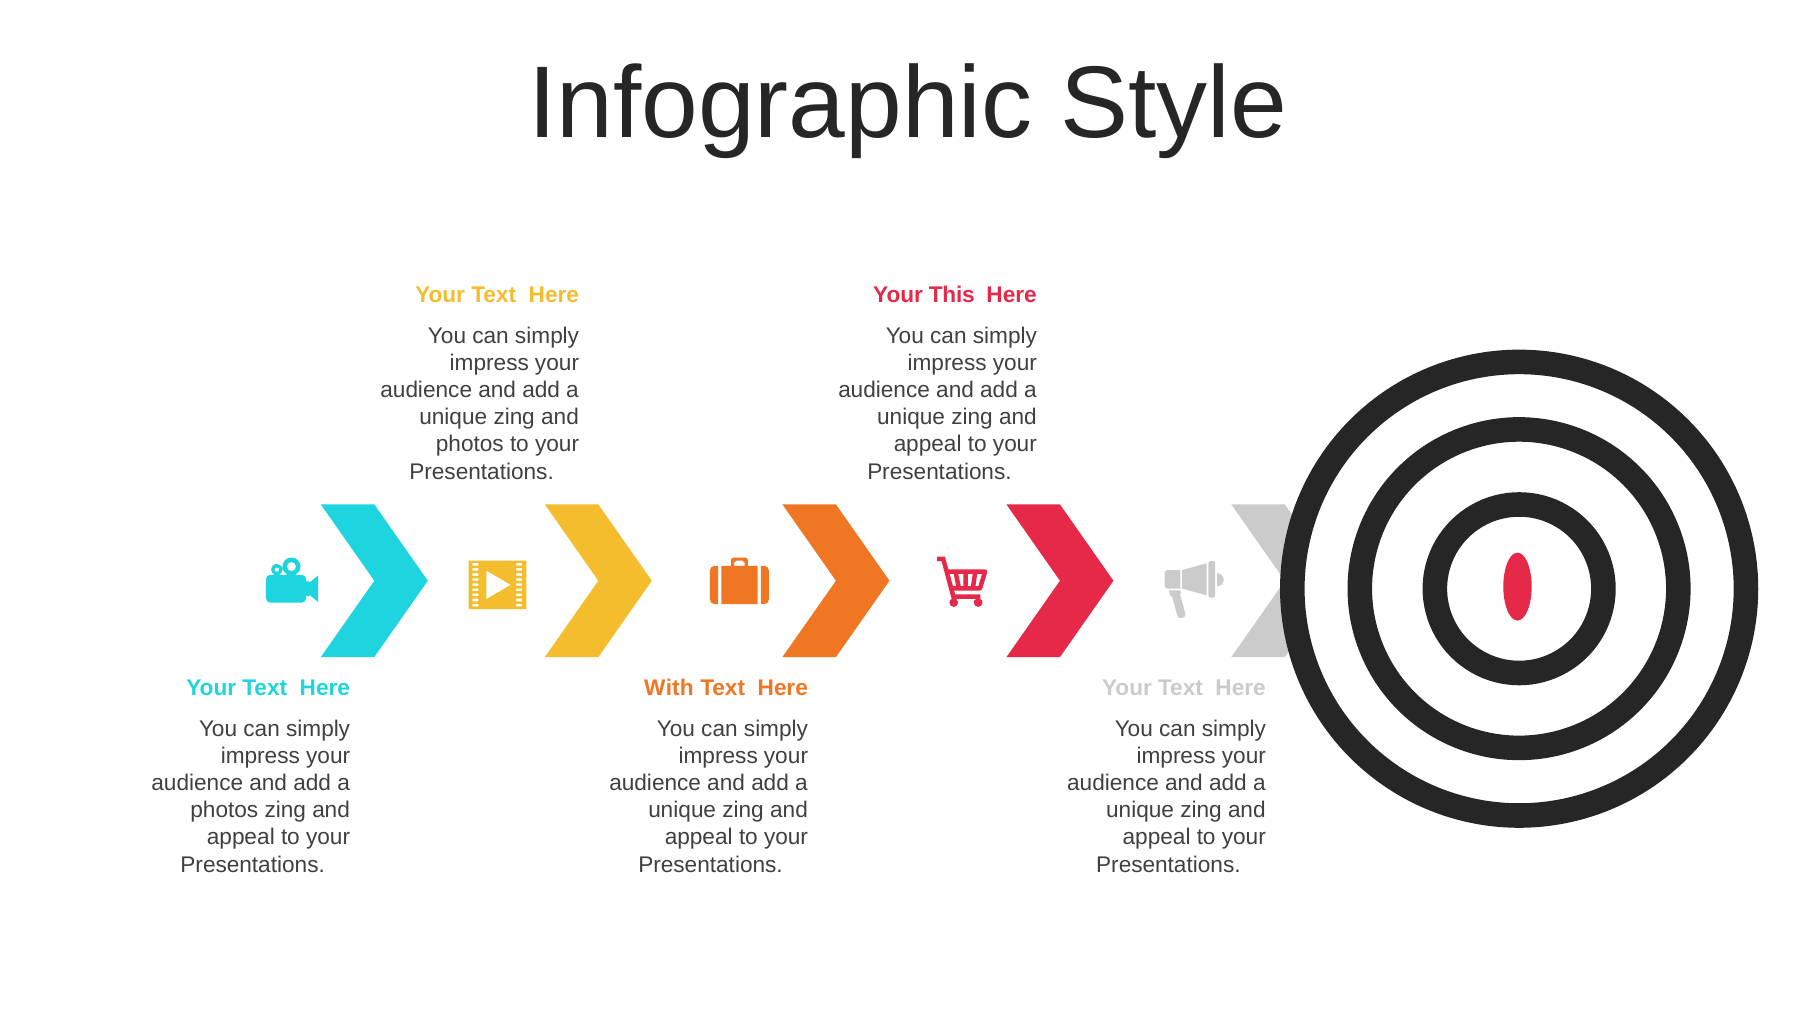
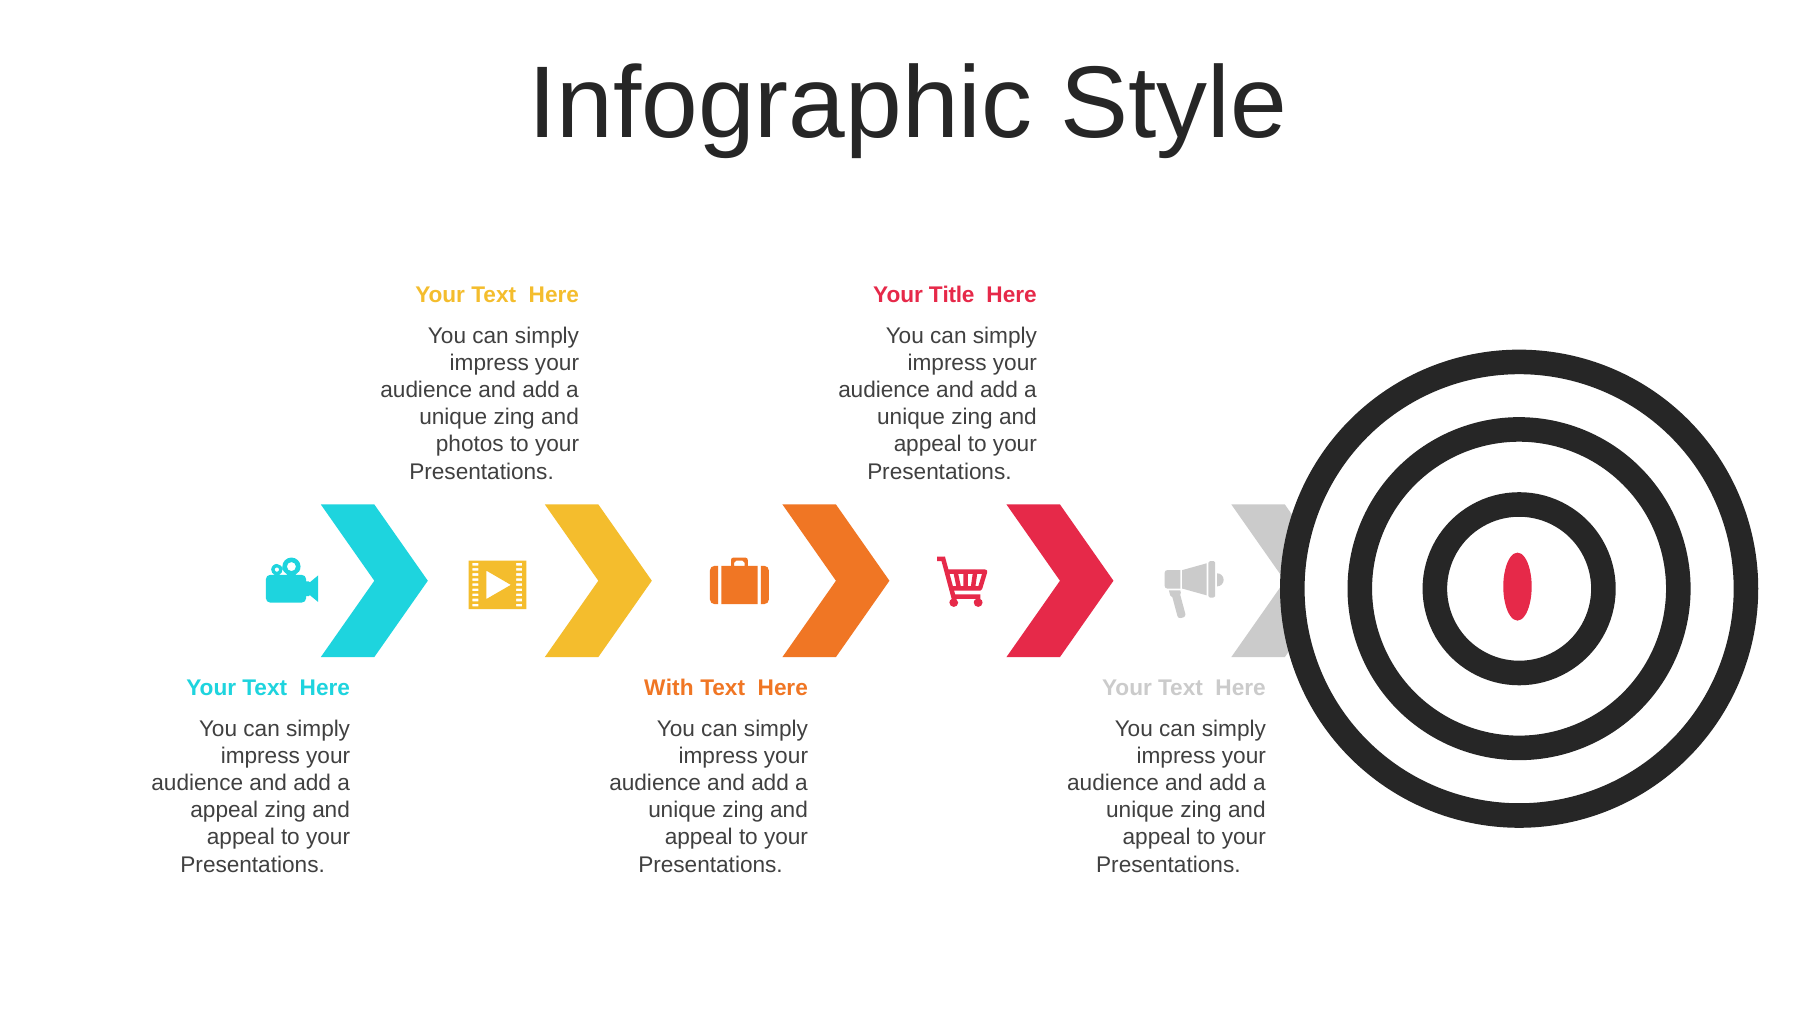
This: This -> Title
photos at (224, 810): photos -> appeal
